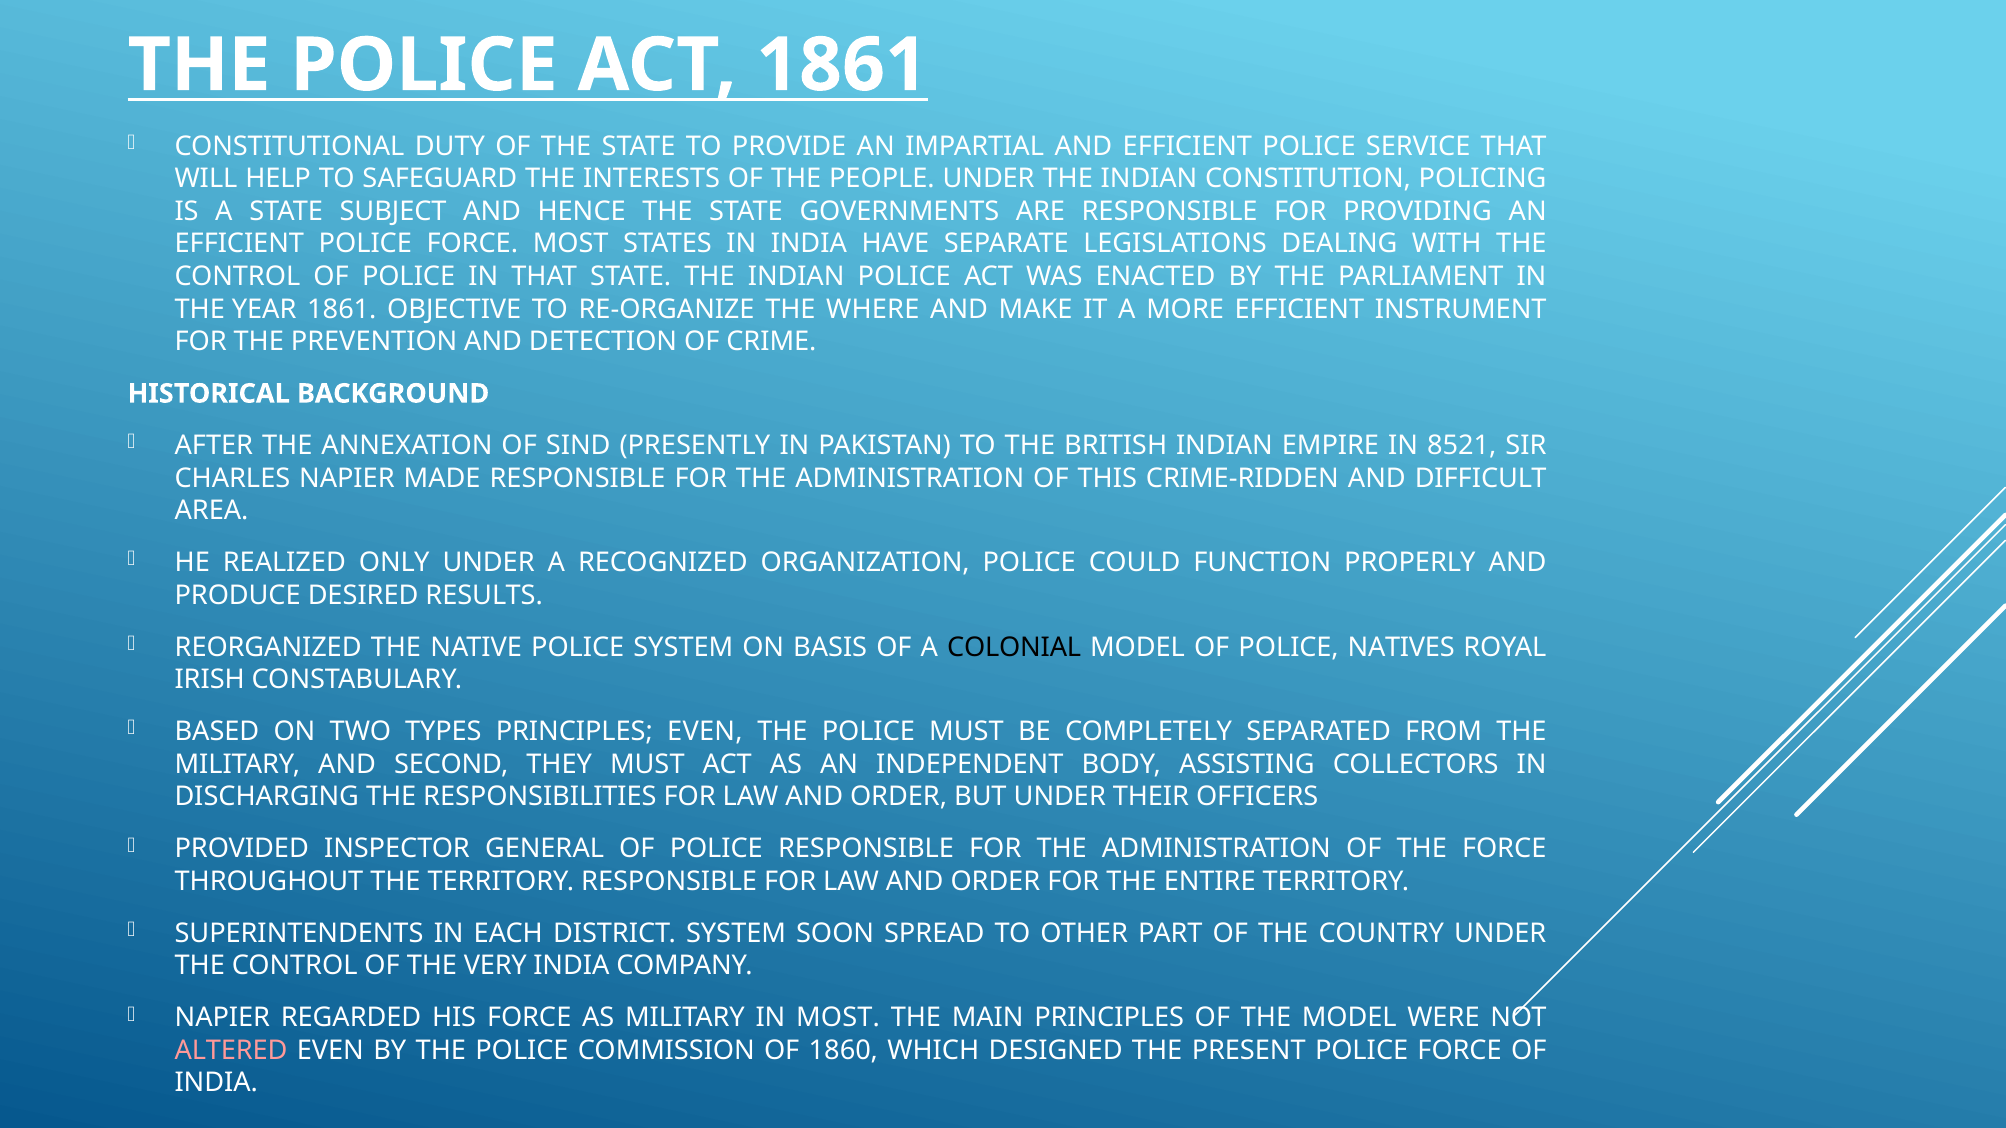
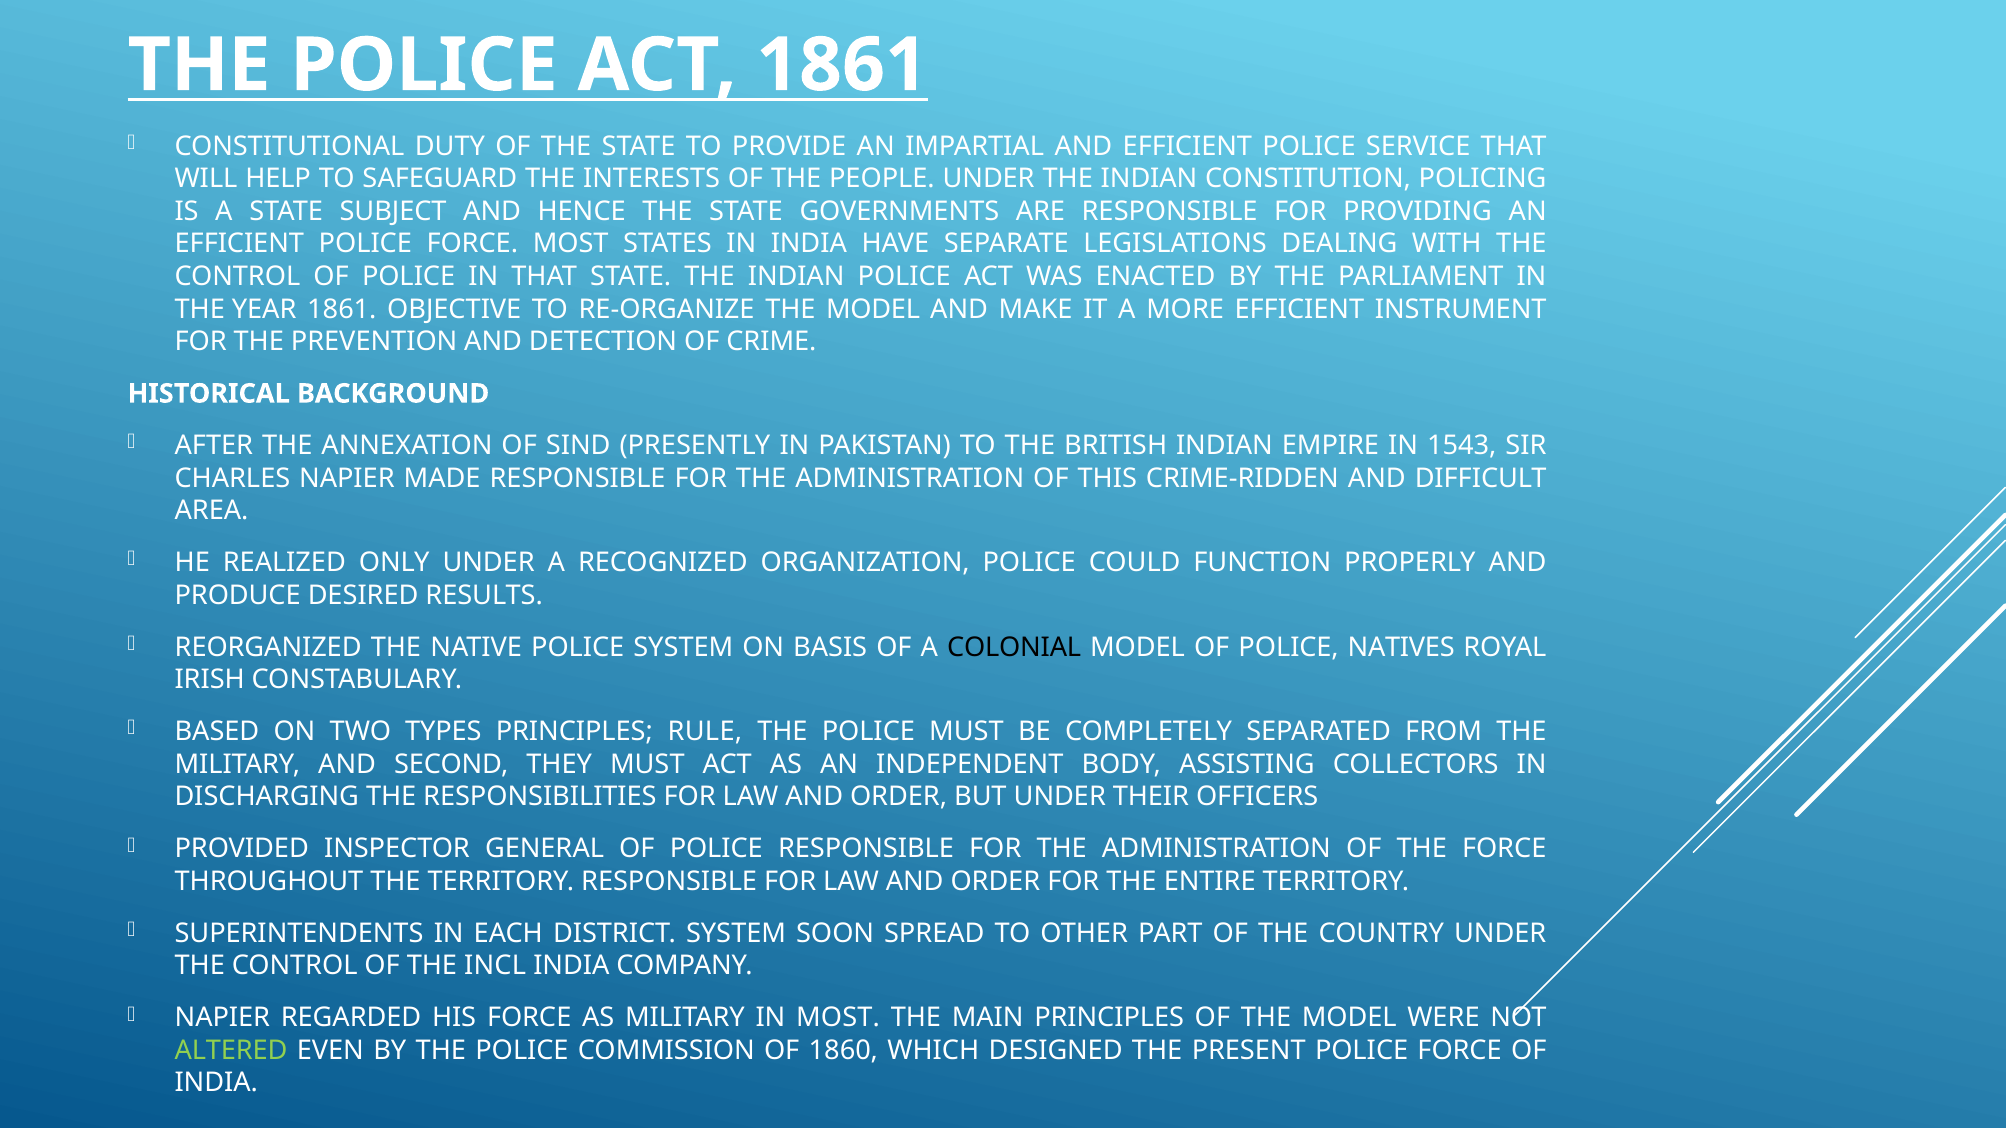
RE-ORGANIZE THE WHERE: WHERE -> MODEL
8521: 8521 -> 1543
PRINCIPLES EVEN: EVEN -> RULE
VERY: VERY -> INCL
ALTERED colour: pink -> light green
